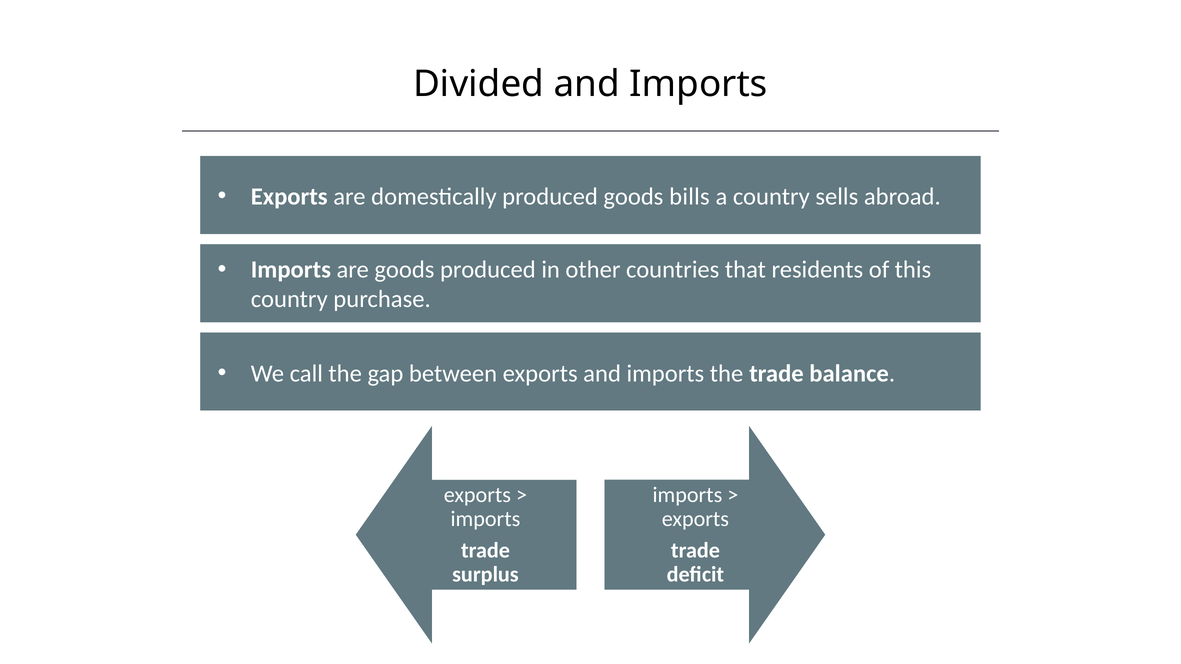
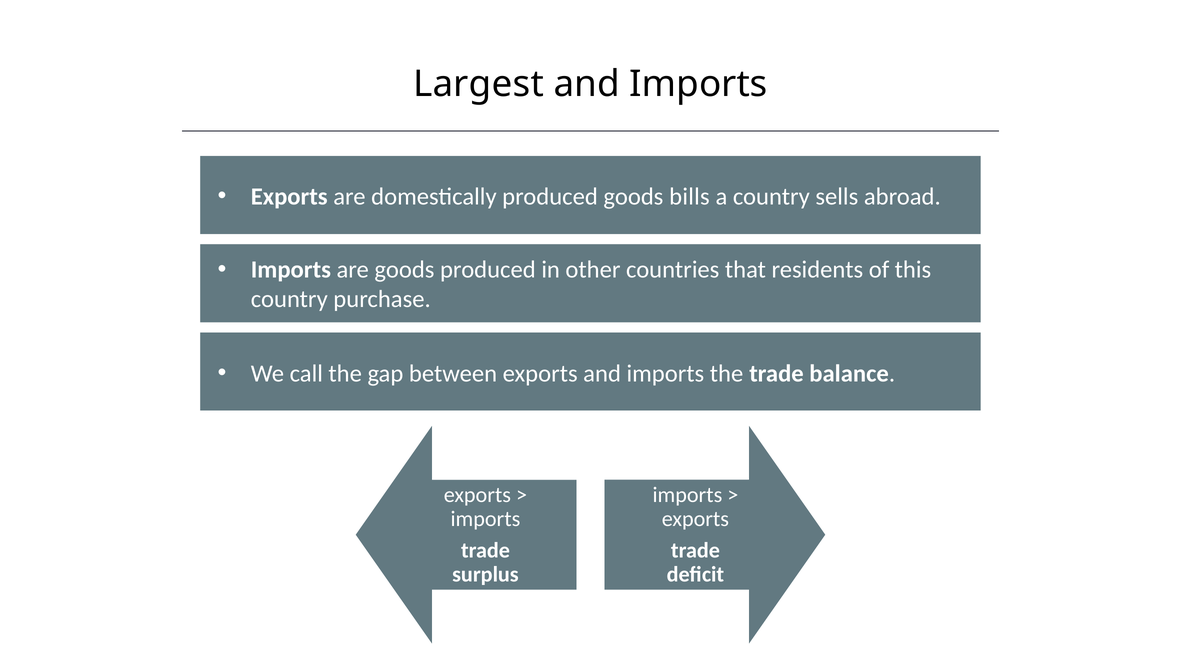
Divided: Divided -> Largest
